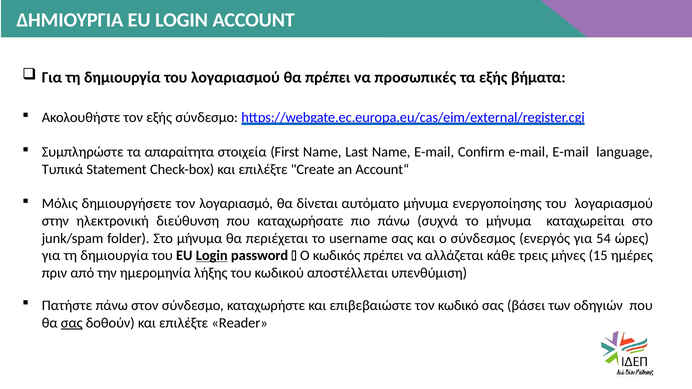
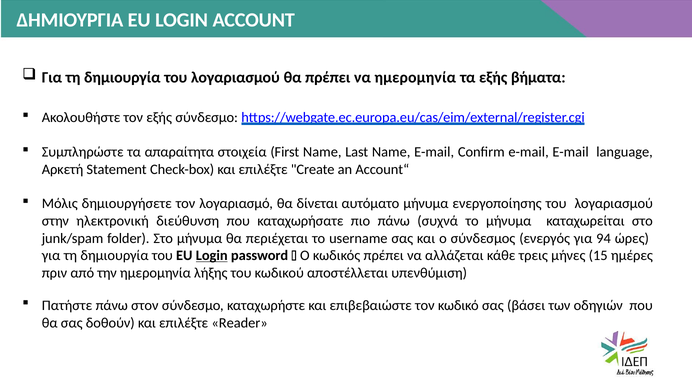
να προσωπικές: προσωπικές -> ημερομηνία
Τυπικά: Τυπικά -> Αρκετή
54: 54 -> 94
σας at (72, 323) underline: present -> none
